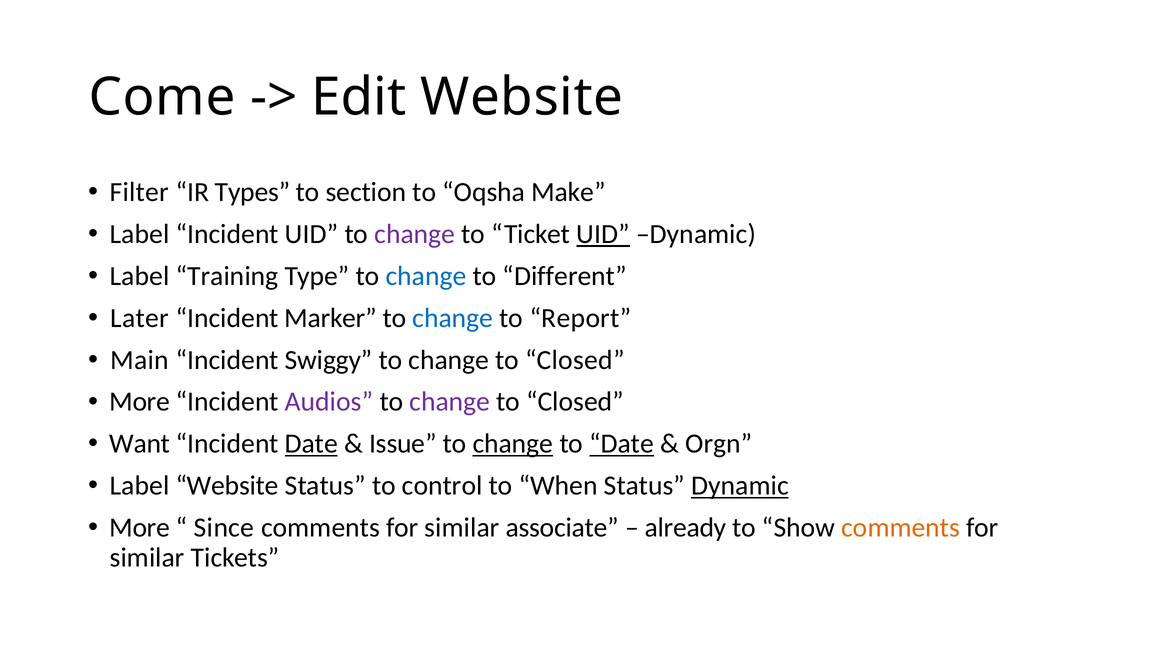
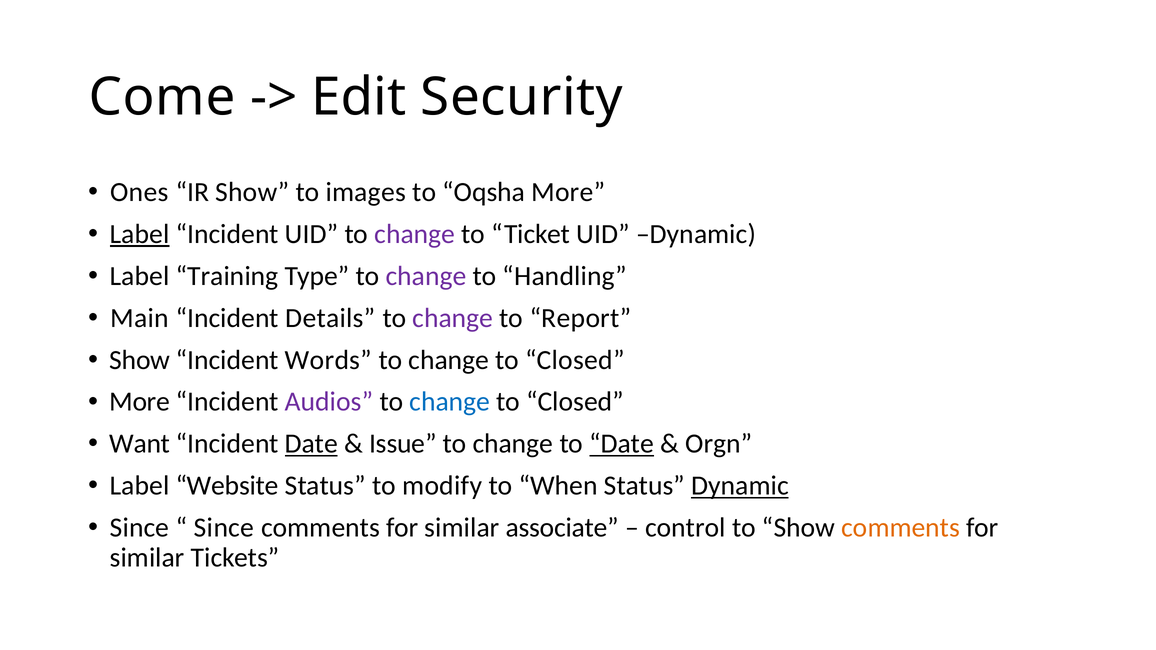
Edit Website: Website -> Security
Filter: Filter -> Ones
IR Types: Types -> Show
section: section -> images
Oqsha Make: Make -> More
Label at (140, 234) underline: none -> present
UID at (603, 234) underline: present -> none
change at (426, 276) colour: blue -> purple
Different: Different -> Handling
Later: Later -> Main
Marker: Marker -> Details
change at (453, 318) colour: blue -> purple
Main at (139, 360): Main -> Show
Swiggy: Swiggy -> Words
change at (450, 402) colour: purple -> blue
change at (513, 444) underline: present -> none
control: control -> modify
More at (140, 528): More -> Since
already: already -> control
